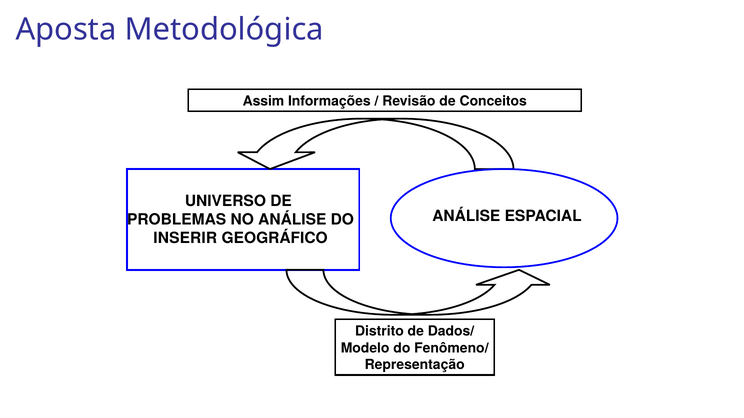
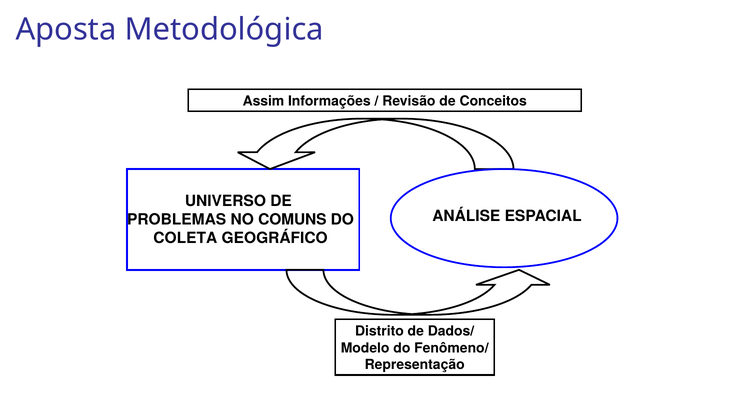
NO ANÁLISE: ANÁLISE -> COMUNS
INSERIR: INSERIR -> COLETA
